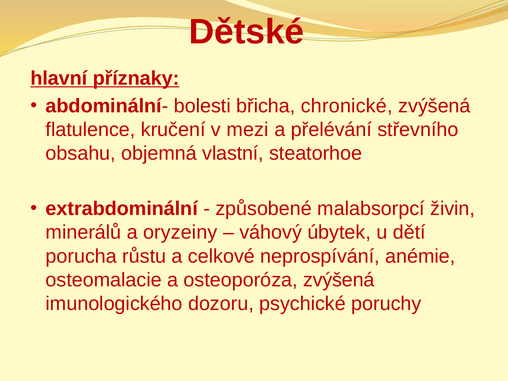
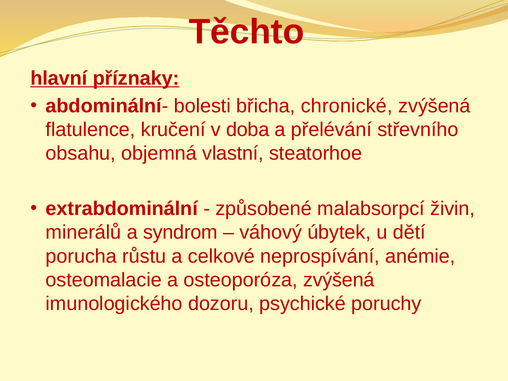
Dětské: Dětské -> Těchto
mezi: mezi -> doba
oryzeiny: oryzeiny -> syndrom
